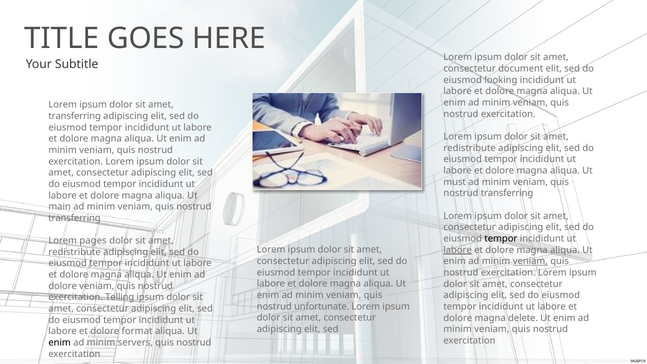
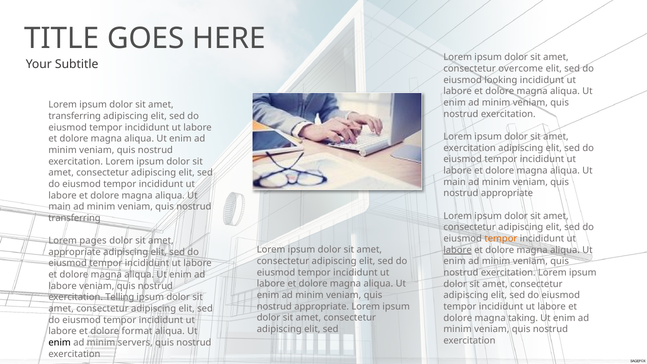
document: document -> overcome
redistribute at (470, 148): redistribute -> exercitation
must at (455, 182): must -> main
transferring at (507, 193): transferring -> appropriate
tempor at (501, 239) colour: black -> orange
redistribute at (75, 252): redistribute -> appropriate
veniam at (530, 261) underline: present -> none
dolore at (63, 286): dolore -> labore
unfortunate at (322, 306): unfortunate -> appropriate
delete: delete -> taking
